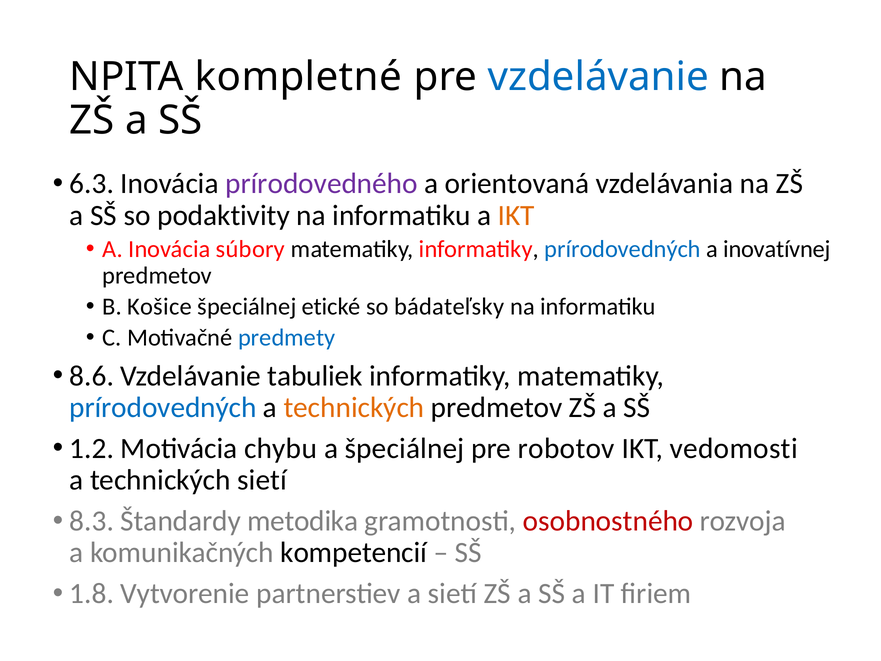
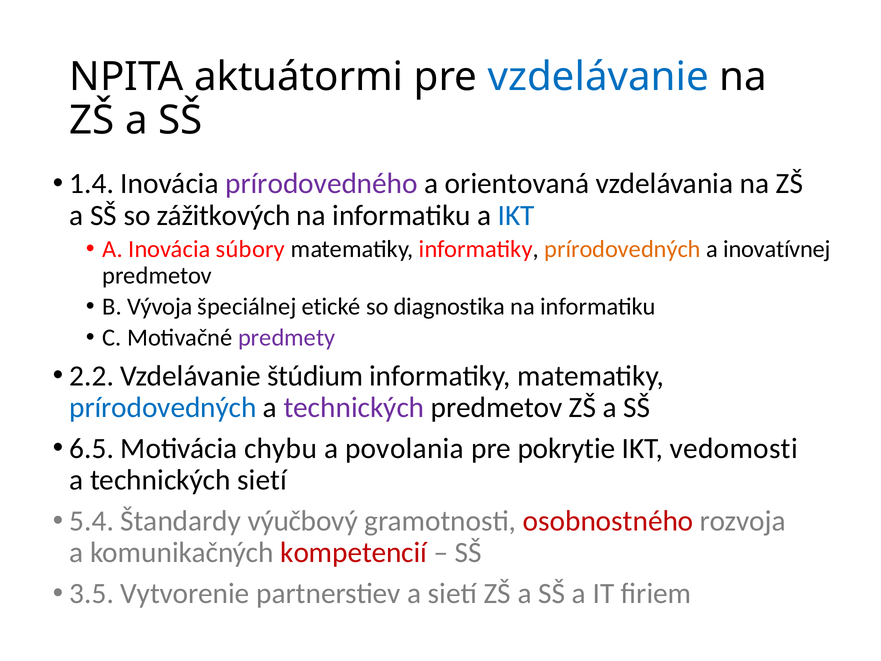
kompletné: kompletné -> aktuátormi
6.3: 6.3 -> 1.4
podaktivity: podaktivity -> zážitkových
IKT at (516, 215) colour: orange -> blue
prírodovedných at (623, 249) colour: blue -> orange
Košice: Košice -> Vývoja
bádateľsky: bádateľsky -> diagnostika
predmety colour: blue -> purple
8.6: 8.6 -> 2.2
tabuliek: tabuliek -> štúdium
technických at (354, 407) colour: orange -> purple
1.2: 1.2 -> 6.5
a špeciálnej: špeciálnej -> povolania
robotov: robotov -> pokrytie
8.3: 8.3 -> 5.4
metodika: metodika -> výučbový
kompetencií colour: black -> red
1.8: 1.8 -> 3.5
